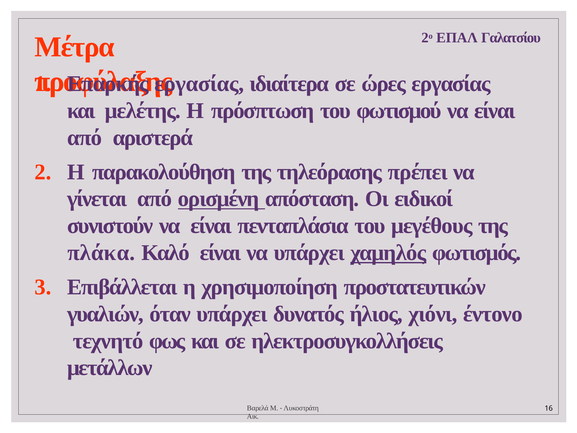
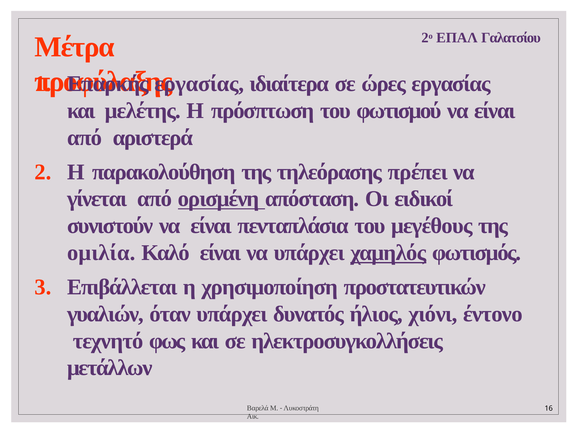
πλάκα: πλάκα -> ομιλία
